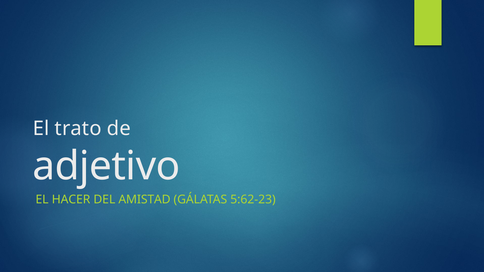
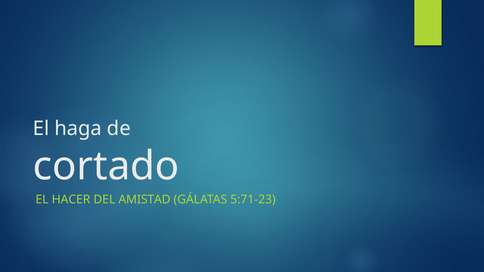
trato: trato -> haga
adjetivo: adjetivo -> cortado
5:62-23: 5:62-23 -> 5:71-23
